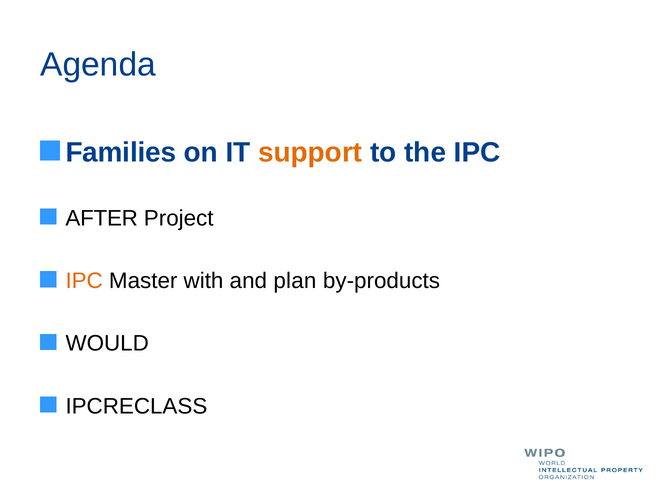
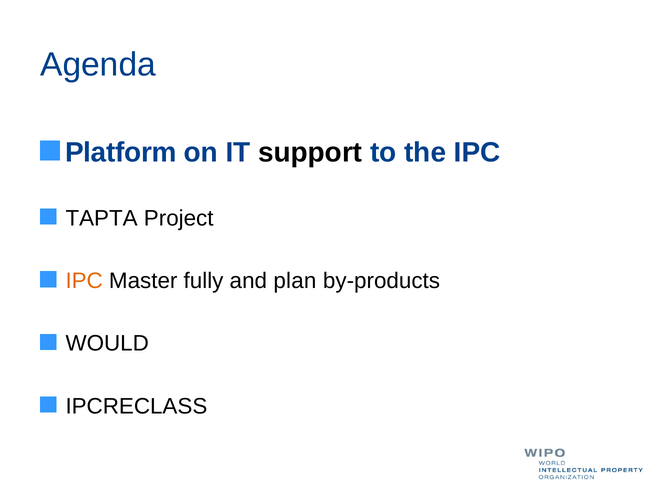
Families: Families -> Platform
support colour: orange -> black
AFTER: AFTER -> TAPTA
with: with -> fully
